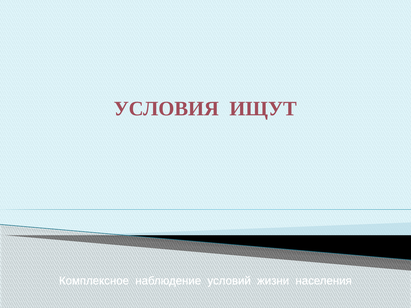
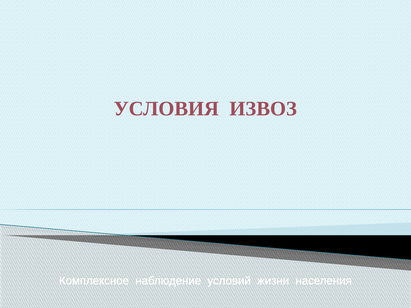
ИЩУТ: ИЩУТ -> ИЗВОЗ
